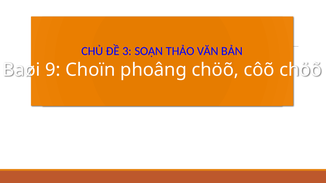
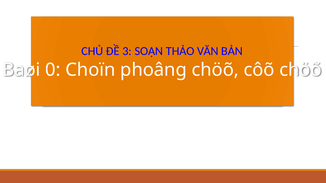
9: 9 -> 0
